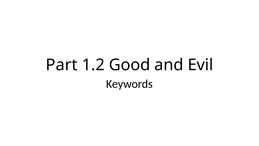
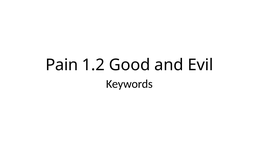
Part: Part -> Pain
